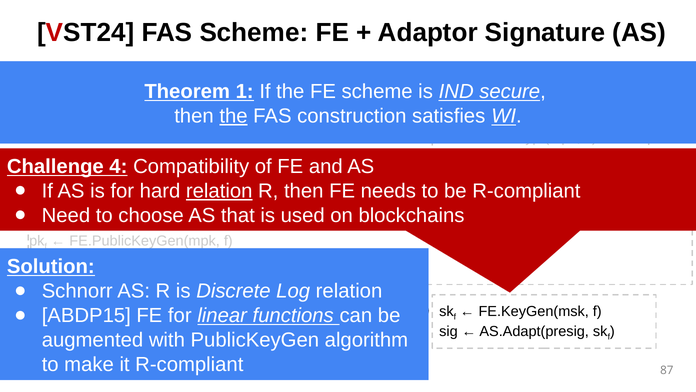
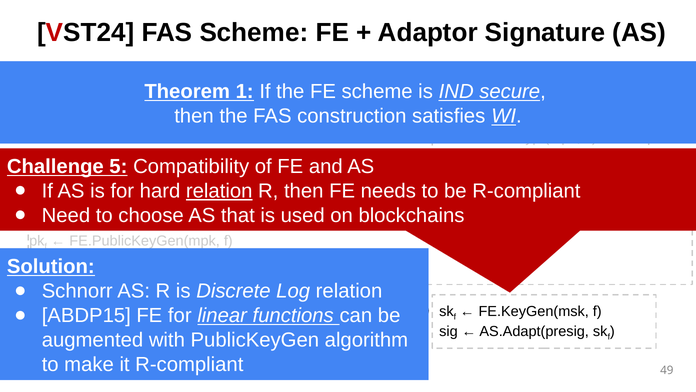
the at (234, 116) underline: present -> none
Challenge 4: 4 -> 5
87: 87 -> 49
